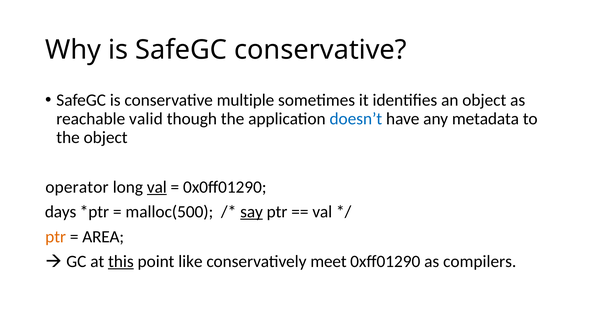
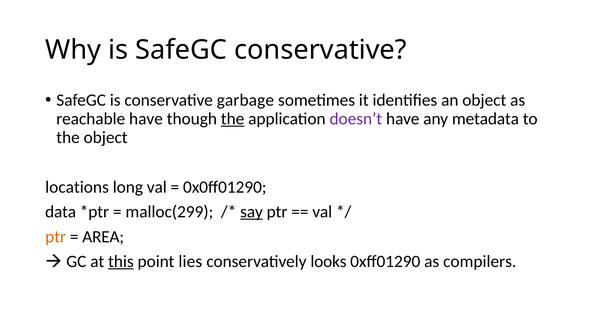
multiple: multiple -> garbage
reachable valid: valid -> have
the at (233, 119) underline: none -> present
doesn’t colour: blue -> purple
operator: operator -> locations
val at (157, 187) underline: present -> none
days: days -> data
malloc(500: malloc(500 -> malloc(299
like: like -> lies
meet: meet -> looks
